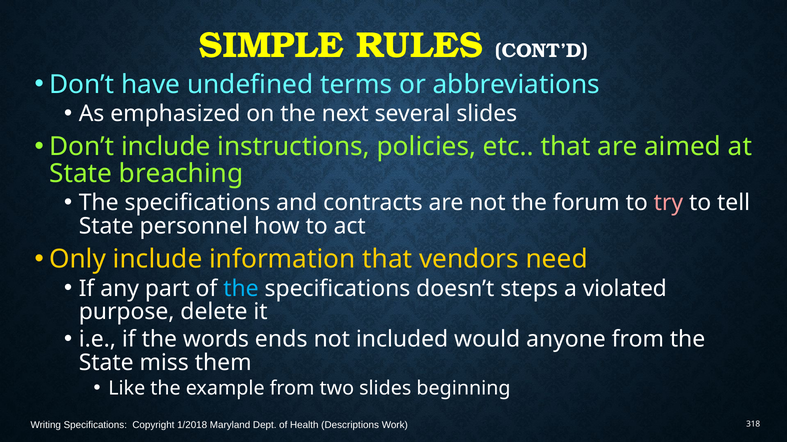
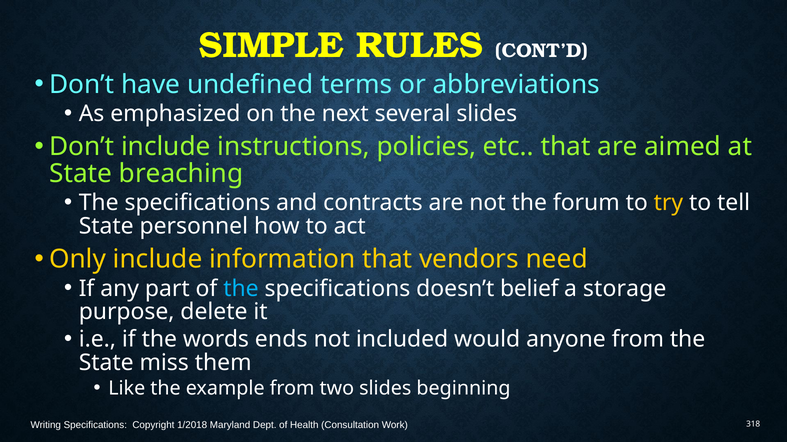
try colour: pink -> yellow
steps: steps -> belief
violated: violated -> storage
Descriptions: Descriptions -> Consultation
